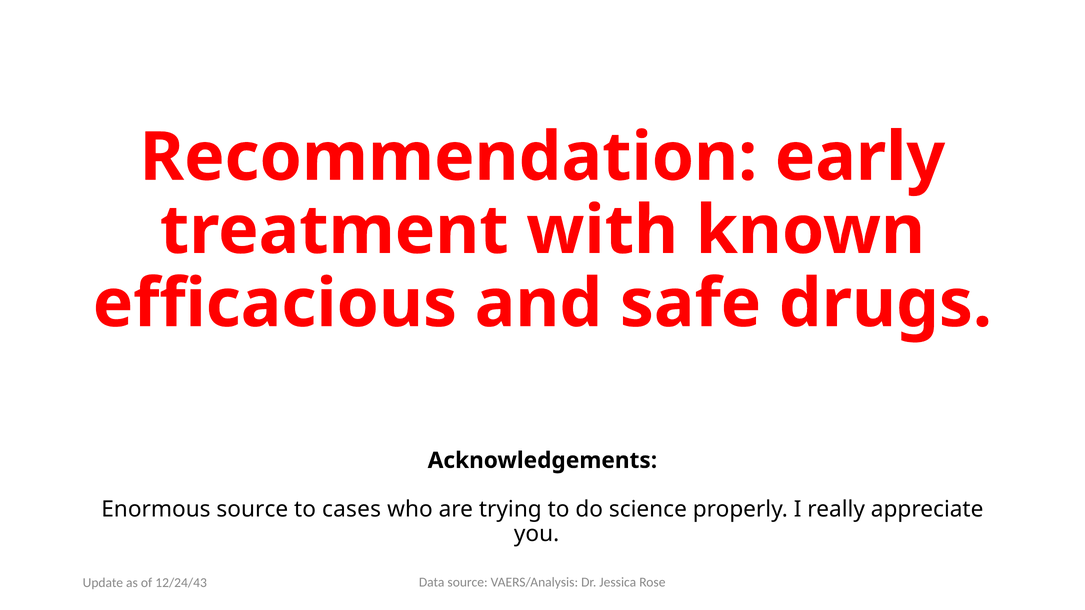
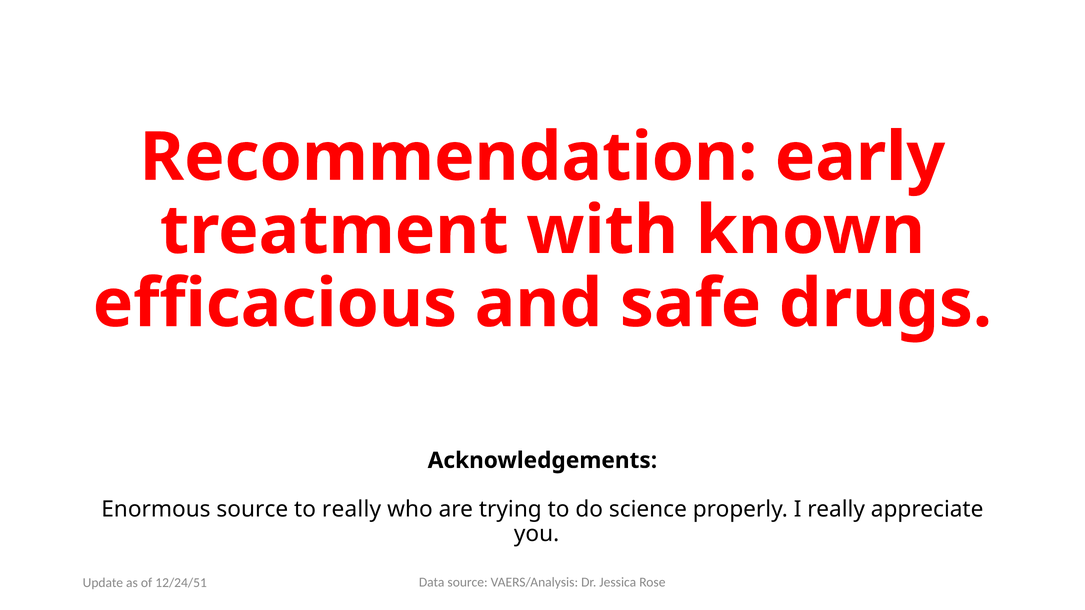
to cases: cases -> really
12/24/43: 12/24/43 -> 12/24/51
